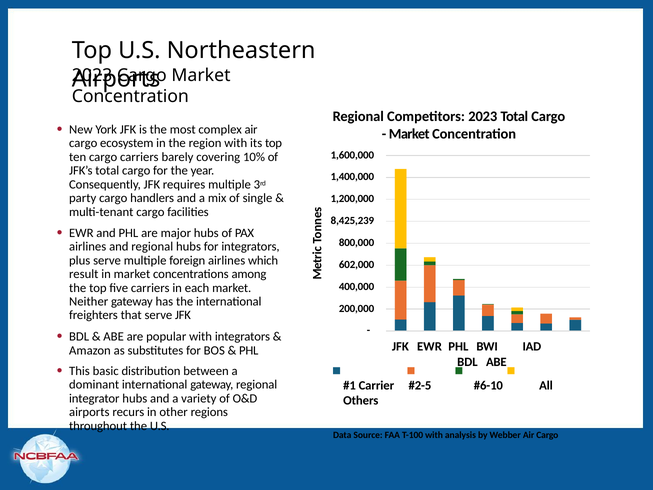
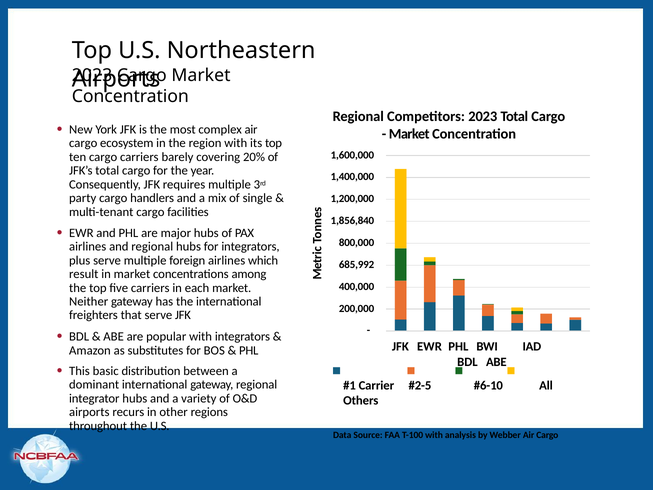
10%: 10% -> 20%
8,425,239: 8,425,239 -> 1,856,840
602,000: 602,000 -> 685,992
